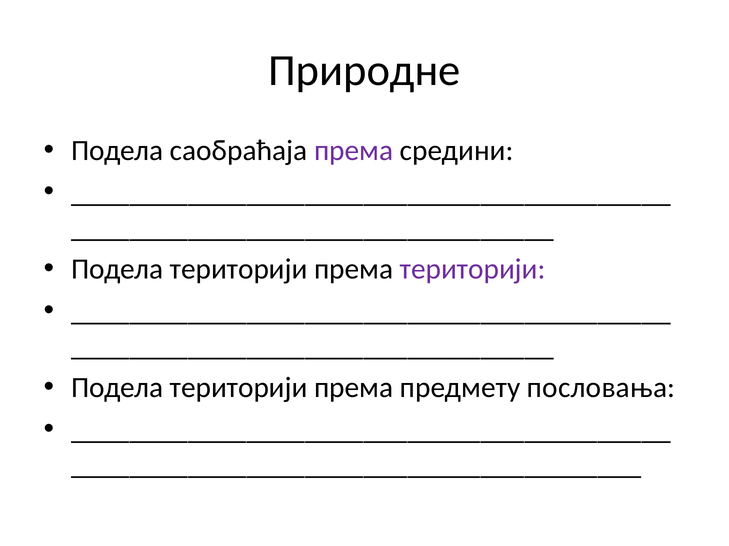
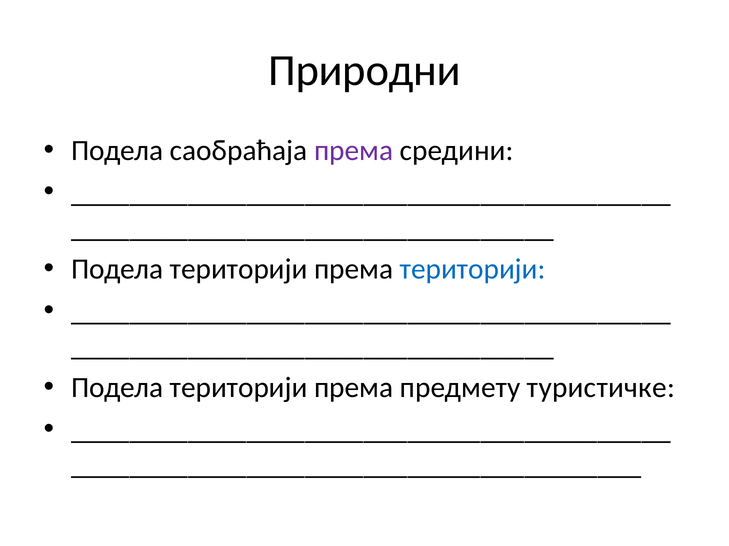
Природне: Природне -> Природни
територији at (473, 270) colour: purple -> blue
пословања: пословања -> туристичке
